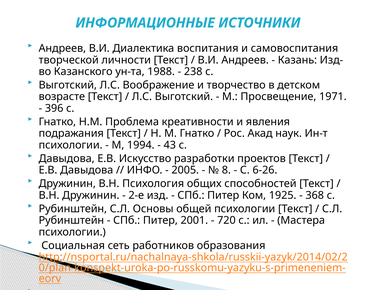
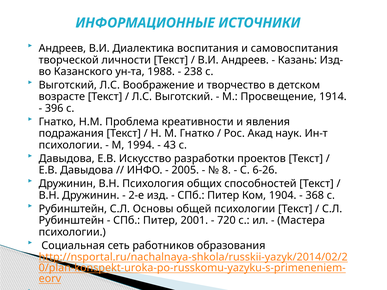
1971: 1971 -> 1914
1925: 1925 -> 1904
